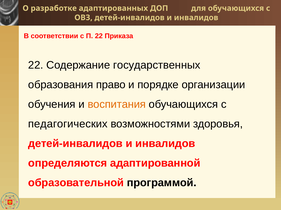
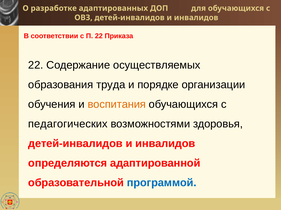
государственных: государственных -> осуществляемых
право: право -> труда
программой colour: black -> blue
